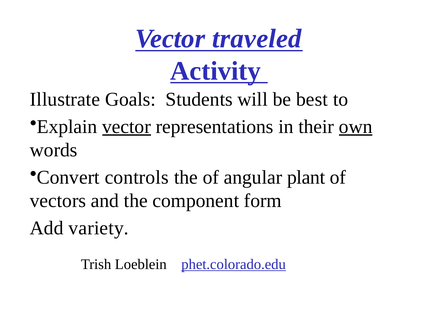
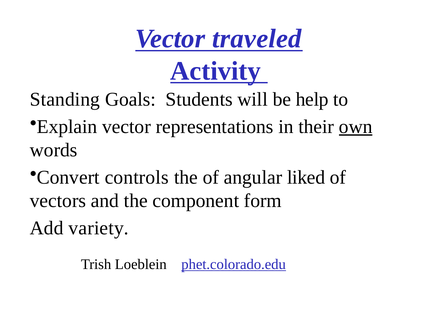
Illustrate: Illustrate -> Standing
best: best -> help
vector at (127, 126) underline: present -> none
plant: plant -> liked
